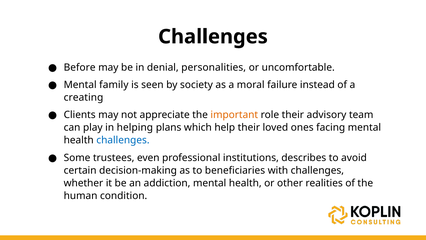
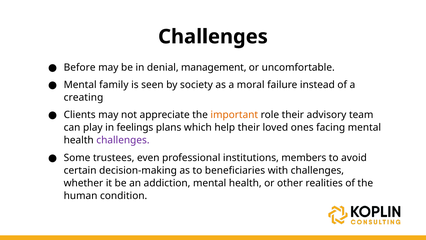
personalities: personalities -> management
helping: helping -> feelings
challenges at (123, 140) colour: blue -> purple
describes: describes -> members
